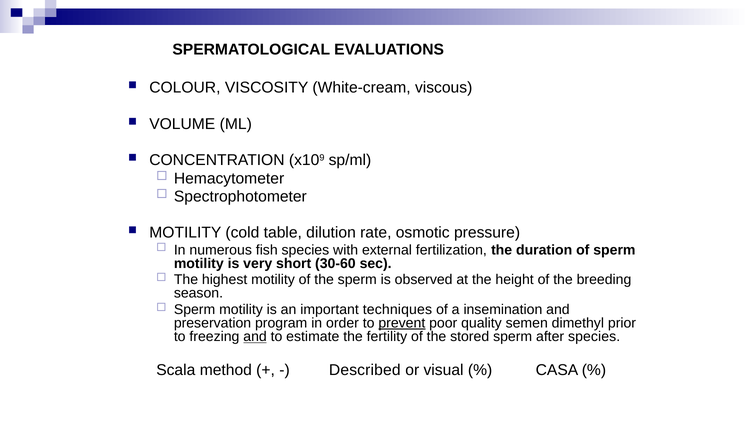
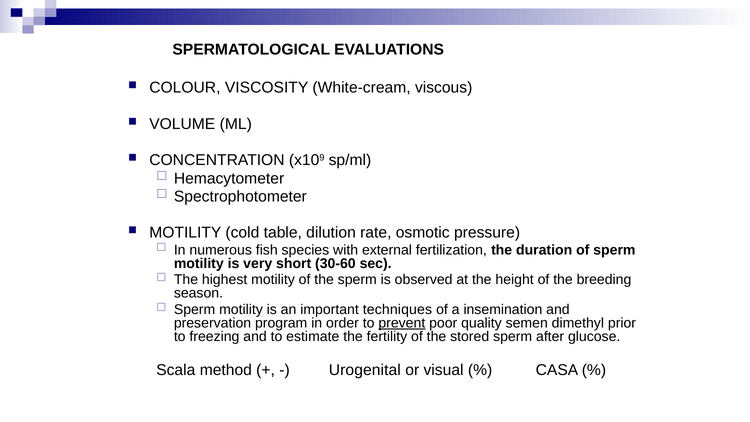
and at (255, 337) underline: present -> none
after species: species -> glucose
Described: Described -> Urogenital
